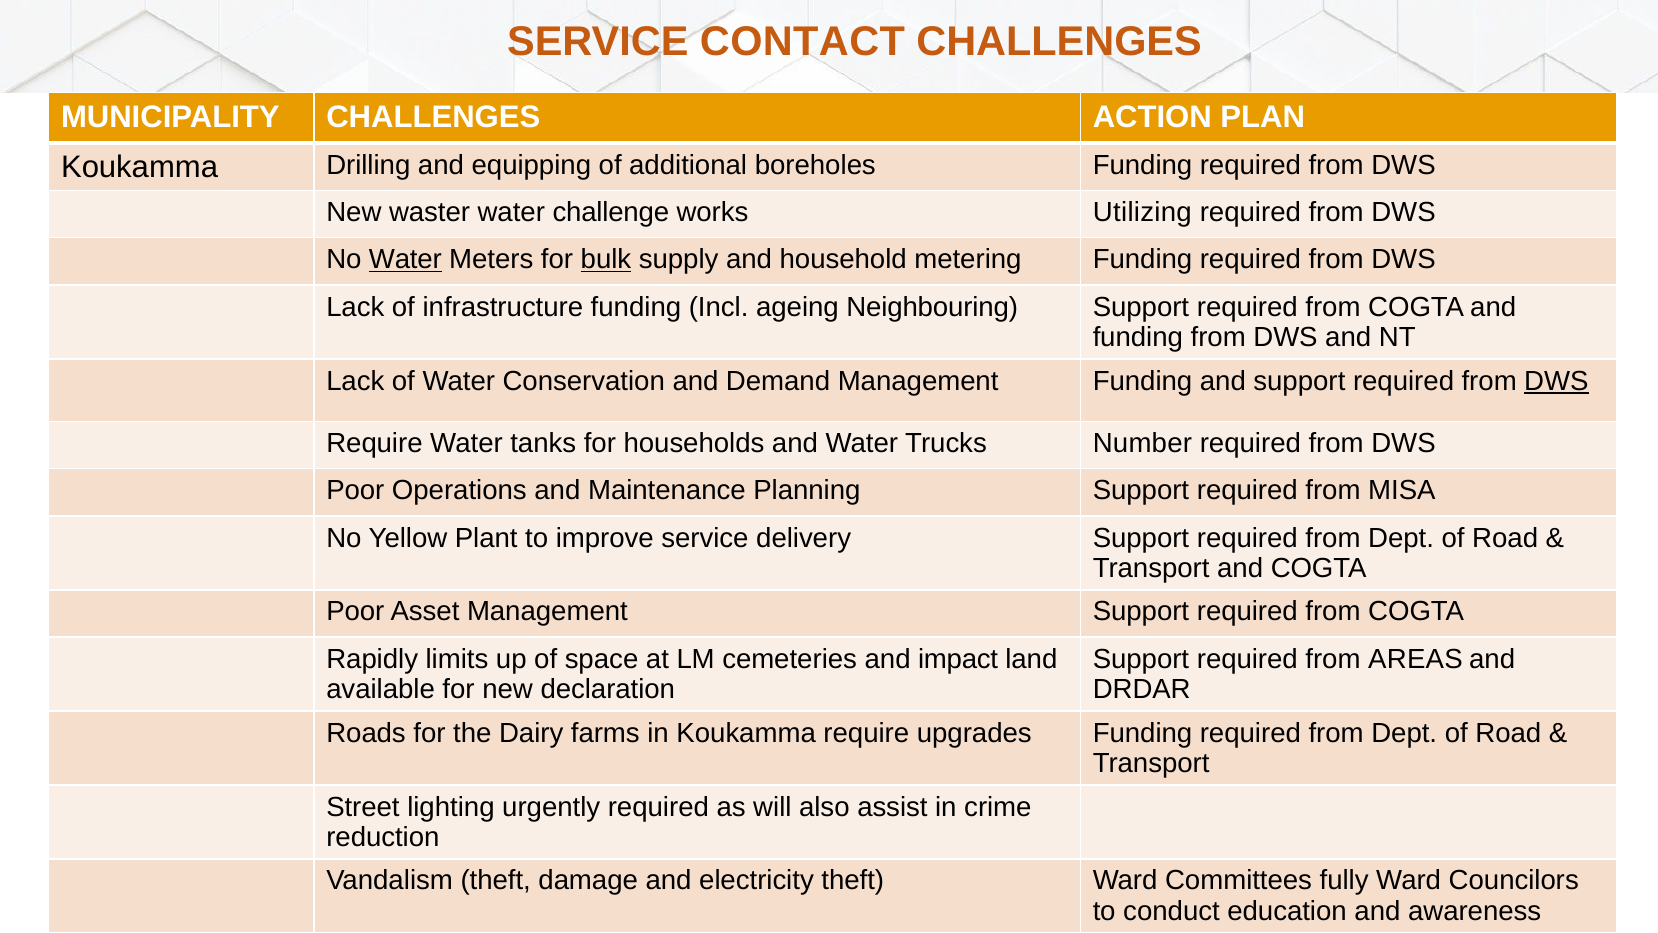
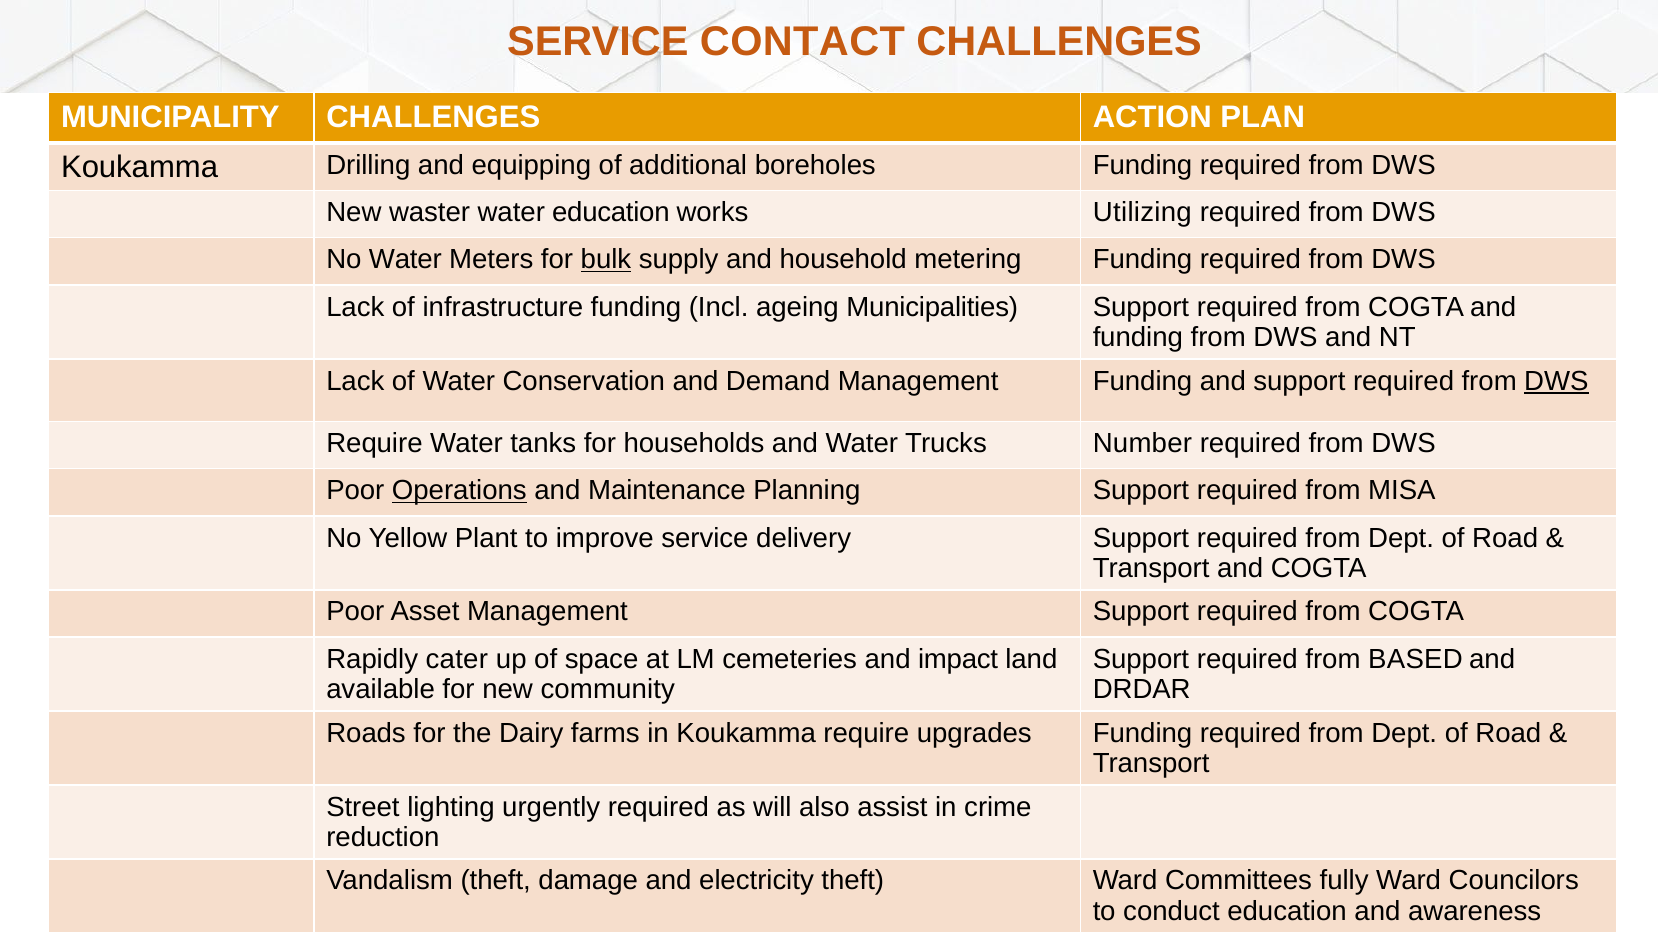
water challenge: challenge -> education
Water at (405, 260) underline: present -> none
Neighbouring: Neighbouring -> Municipalities
Operations underline: none -> present
limits: limits -> cater
AREAS: AREAS -> BASED
declaration: declaration -> community
